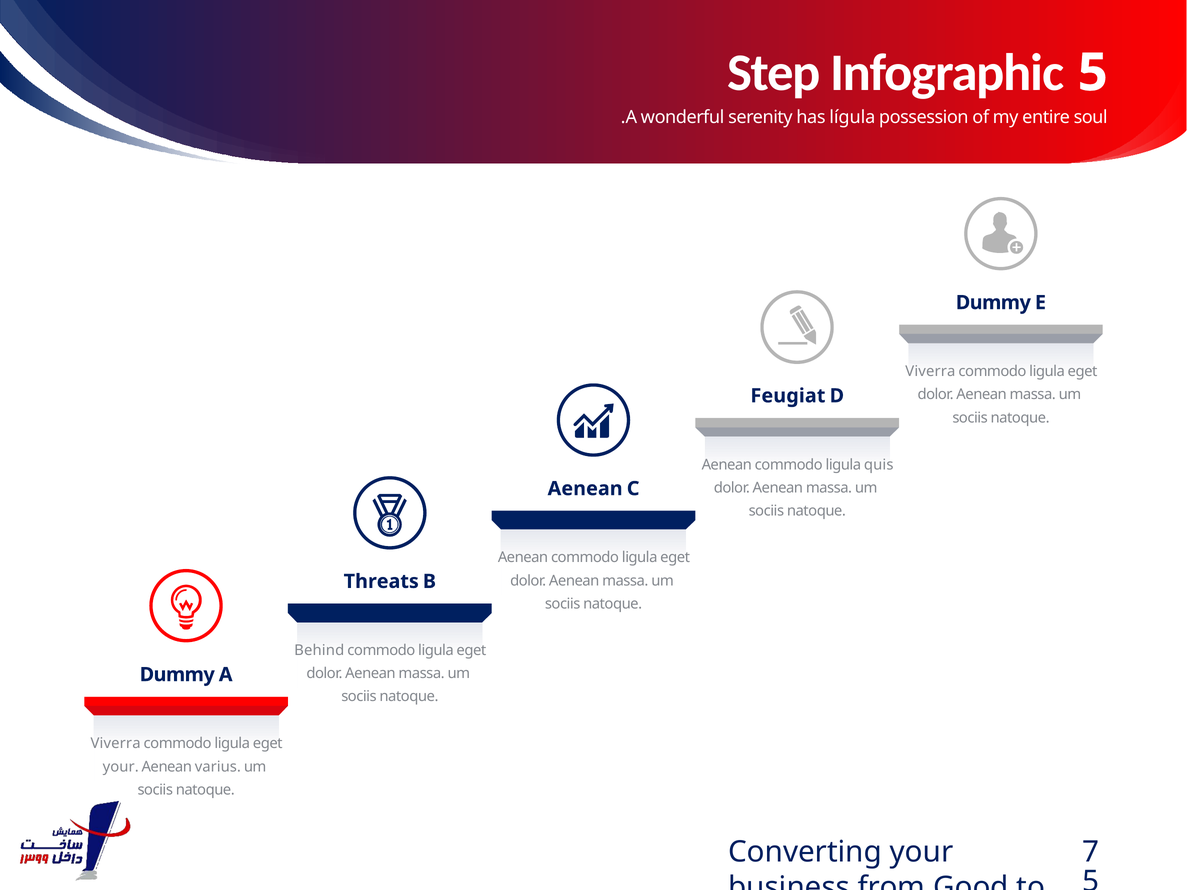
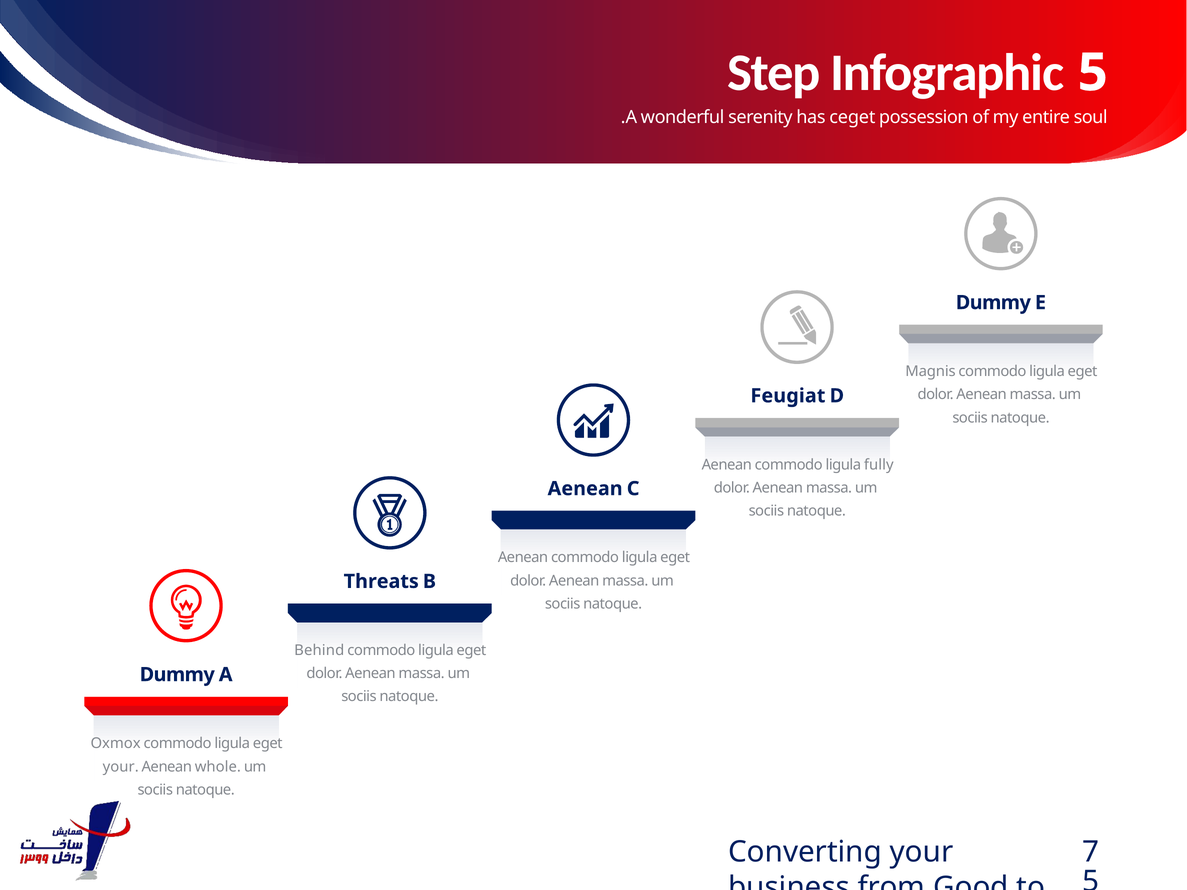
lígula: lígula -> ceget
Viverra at (930, 372): Viverra -> Magnis
quis: quis -> fully
Viverra at (116, 744): Viverra -> Oxmox
varius: varius -> whole
